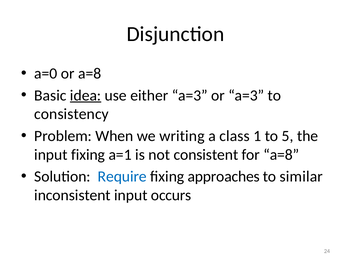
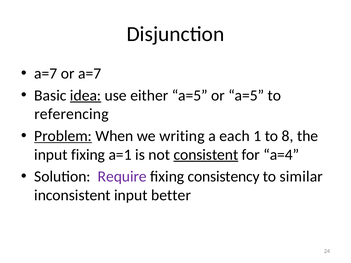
a=0 at (46, 74): a=0 -> a=7
or a=8: a=8 -> a=7
either a=3: a=3 -> a=5
or a=3: a=3 -> a=5
consistency: consistency -> referencing
Problem underline: none -> present
class: class -> each
5: 5 -> 8
consistent underline: none -> present
for a=8: a=8 -> a=4
Require colour: blue -> purple
approaches: approaches -> consistency
occurs: occurs -> better
